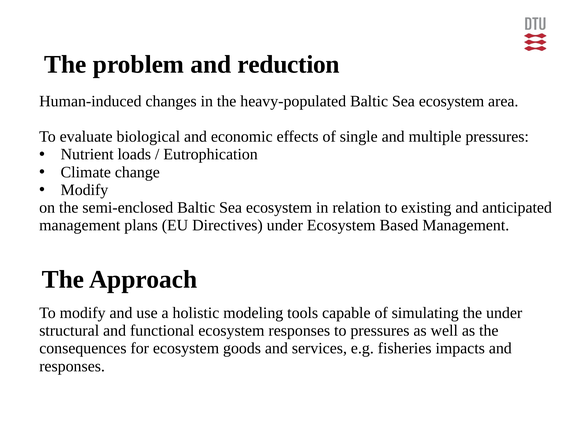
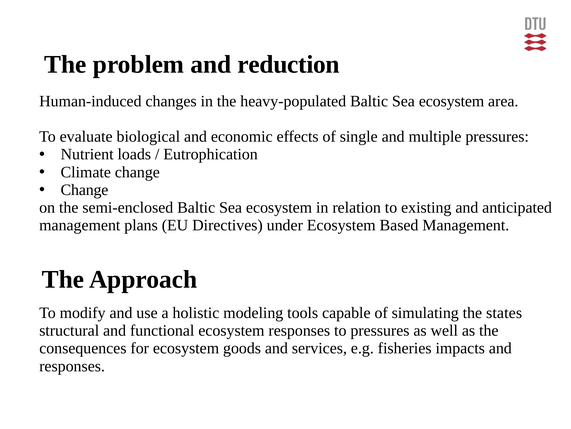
Modify at (84, 190): Modify -> Change
the under: under -> states
